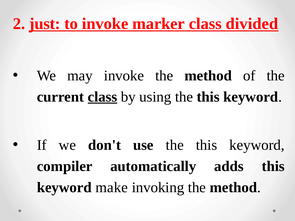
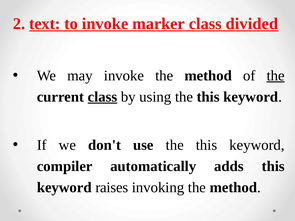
just: just -> text
the at (276, 76) underline: none -> present
make: make -> raises
